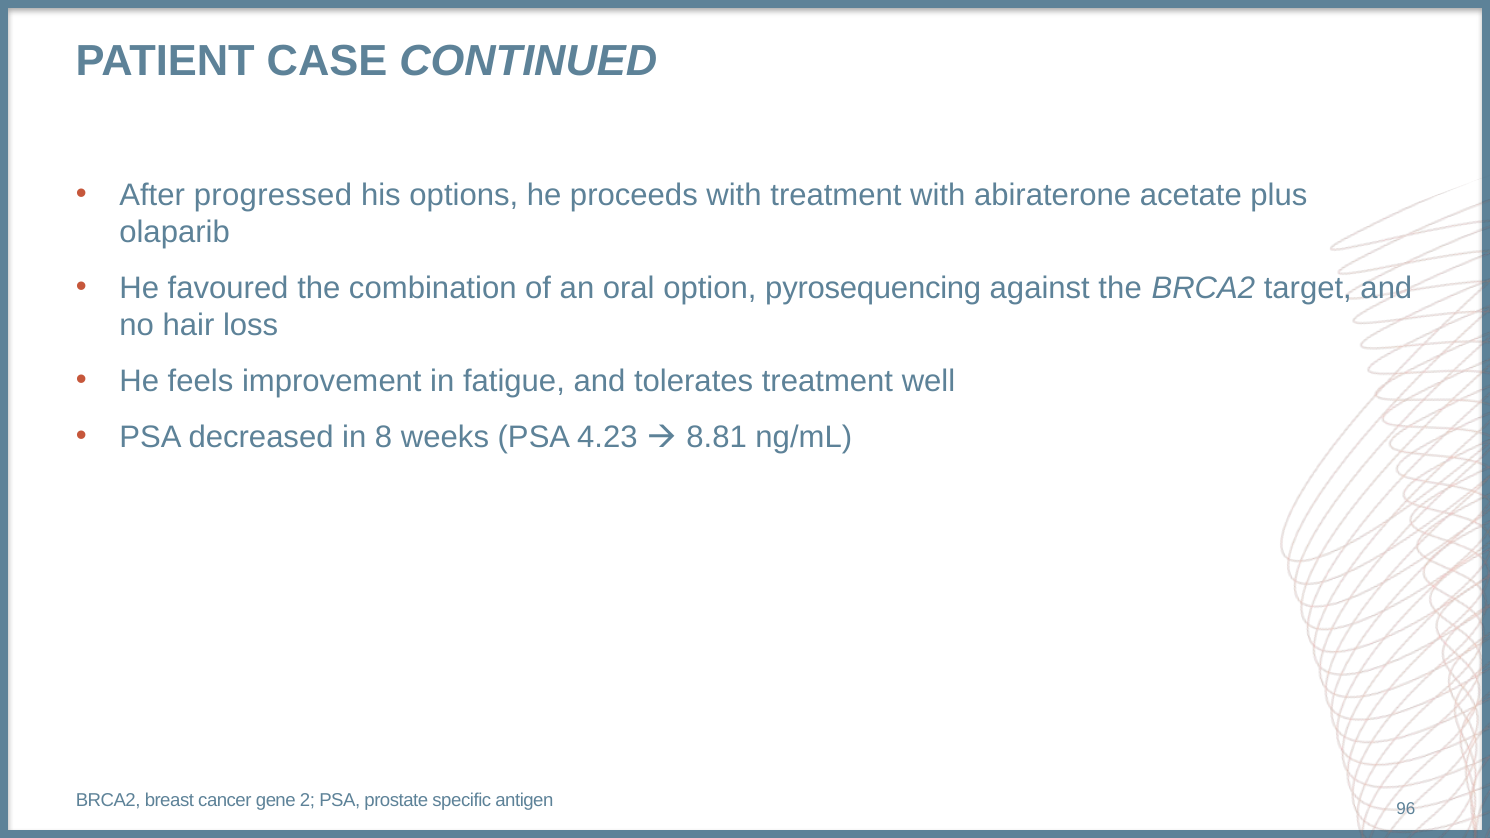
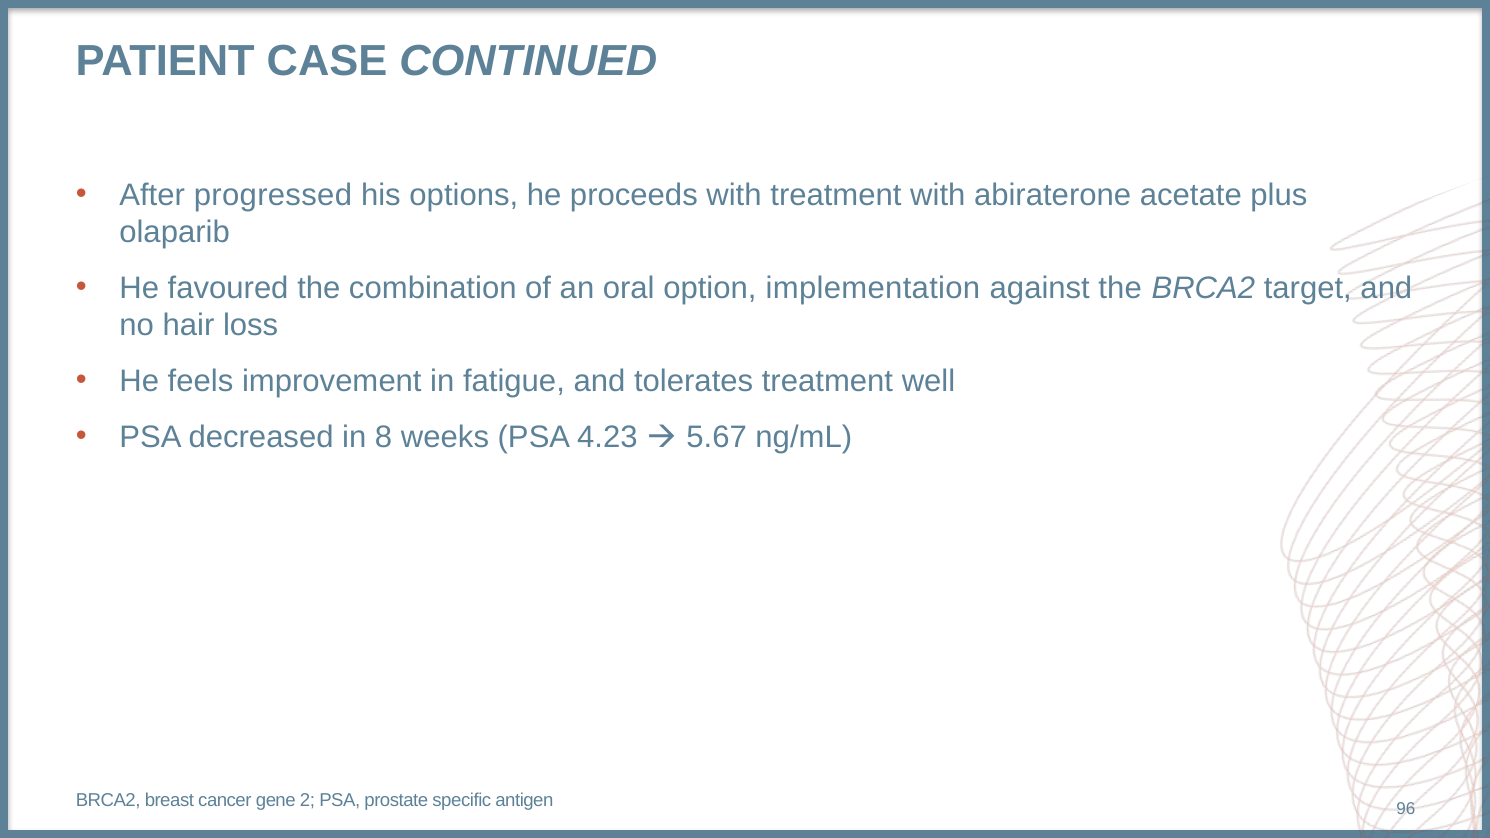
pyrosequencing: pyrosequencing -> implementation
8.81: 8.81 -> 5.67
